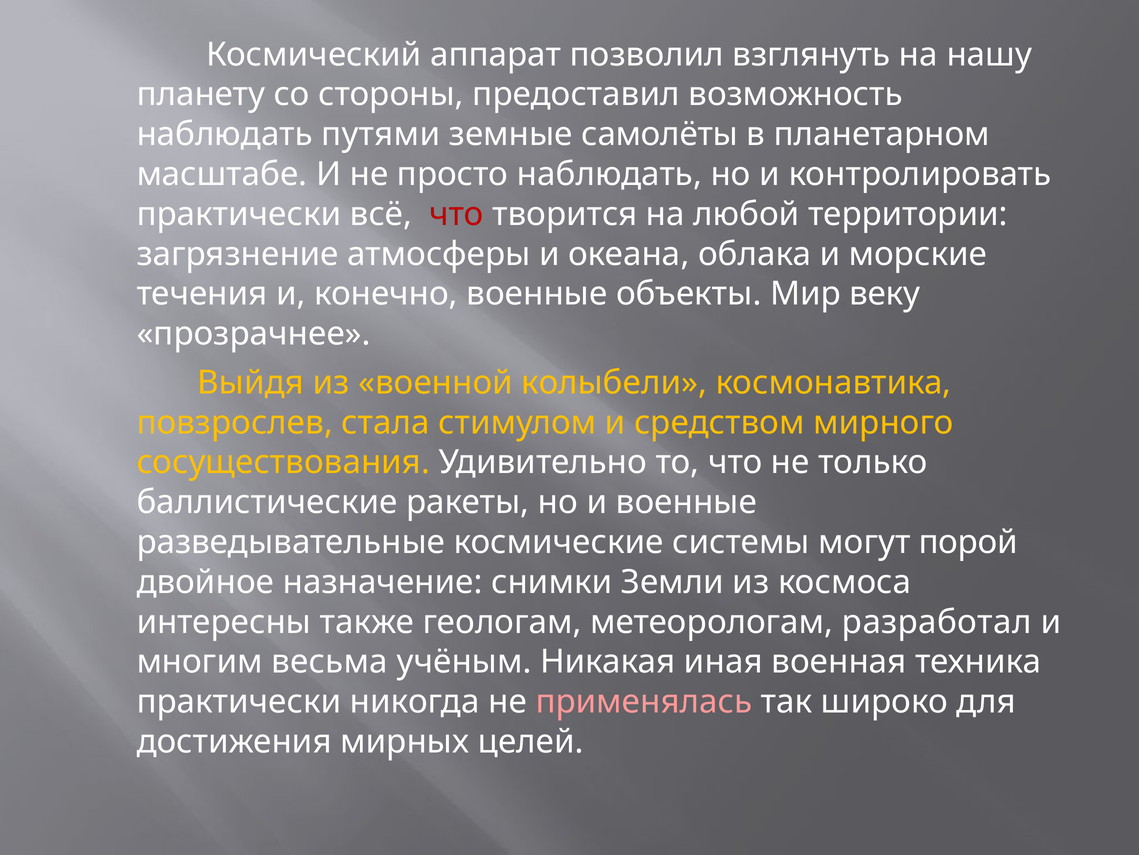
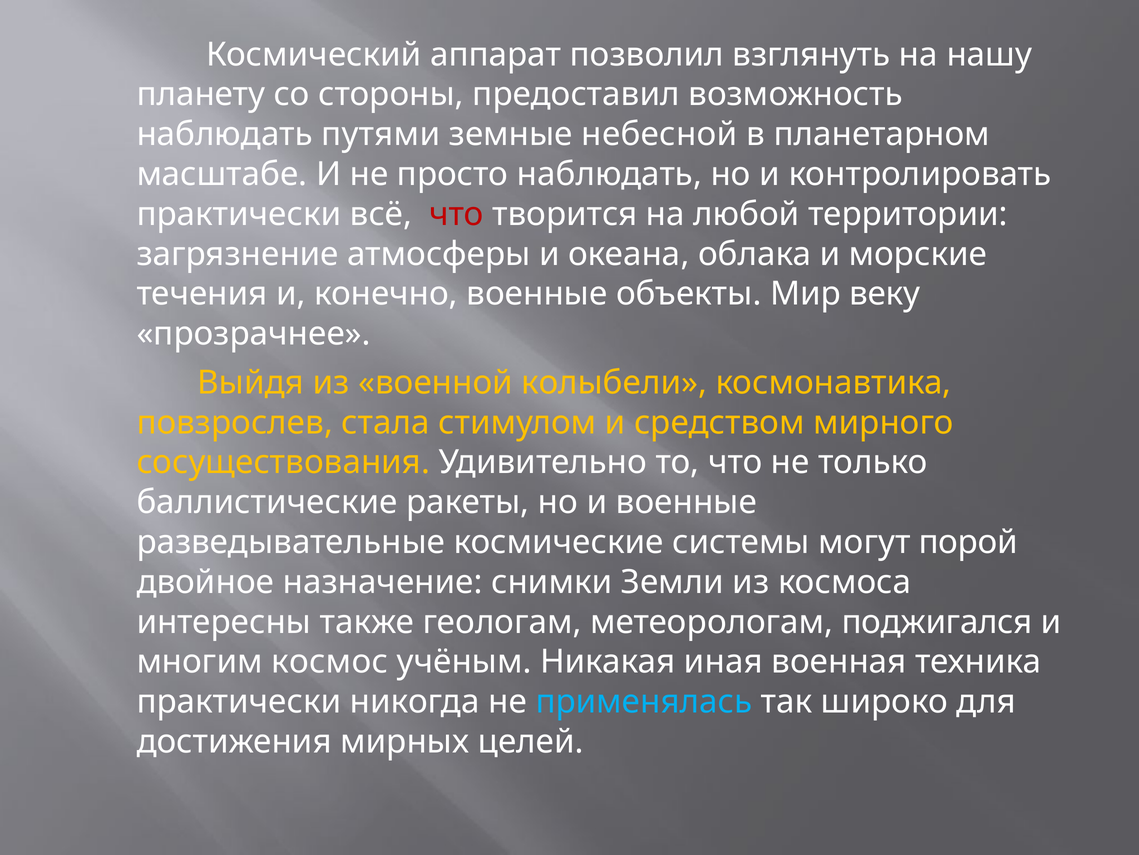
самолёты: самолёты -> небесной
разработал: разработал -> поджигался
весьма: весьма -> космос
применялась colour: pink -> light blue
